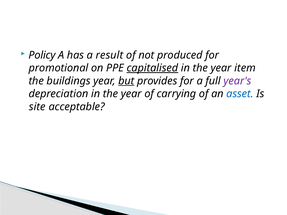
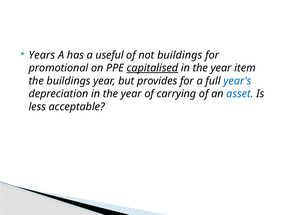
Policy: Policy -> Years
result: result -> useful
not produced: produced -> buildings
but underline: present -> none
year's colour: purple -> blue
site: site -> less
